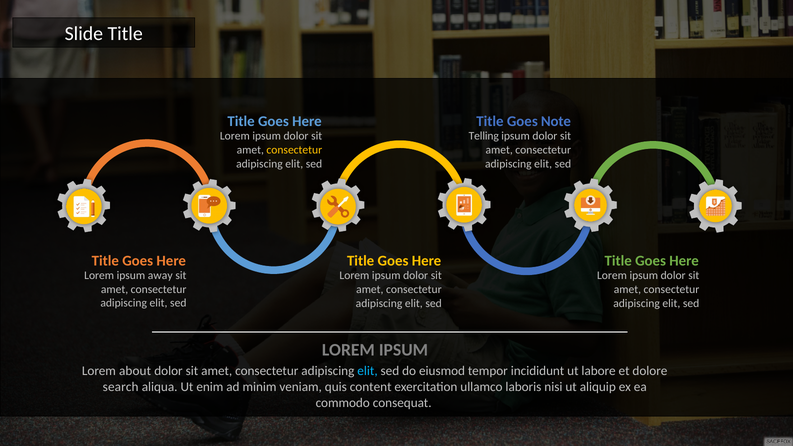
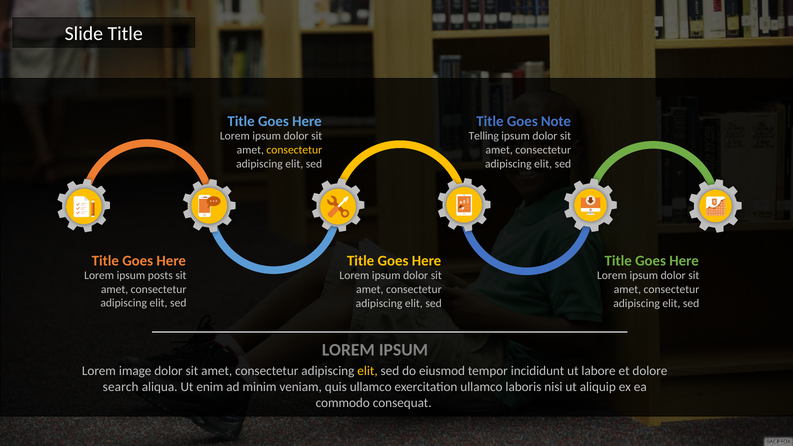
away: away -> posts
about: about -> image
elit at (368, 371) colour: light blue -> yellow
quis content: content -> ullamco
